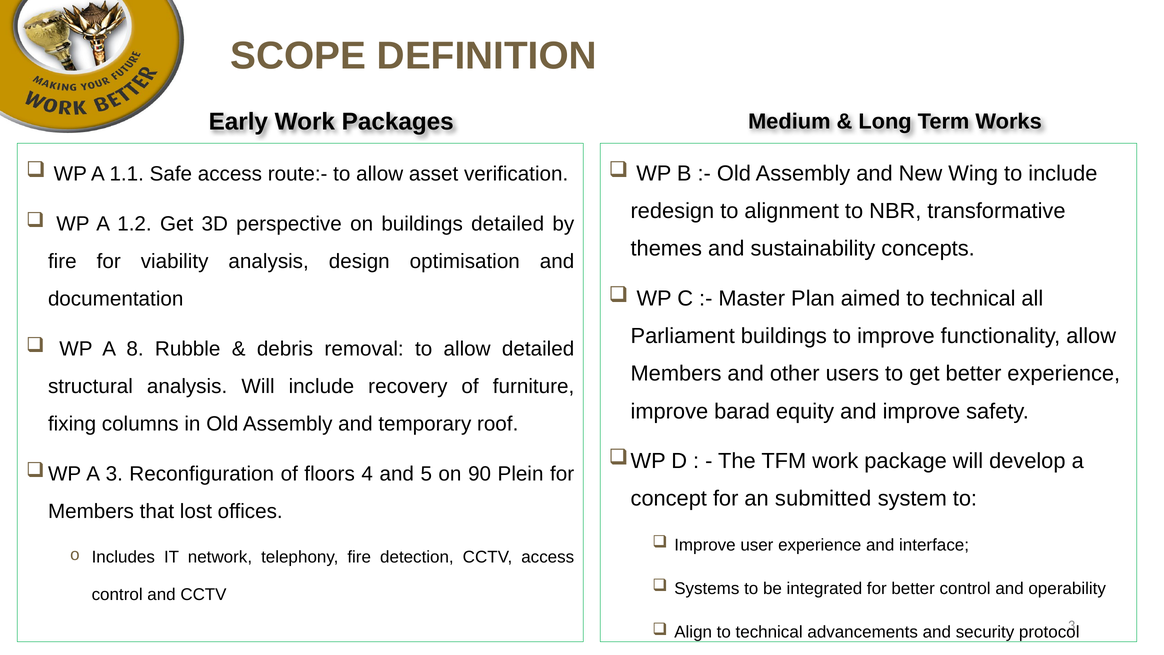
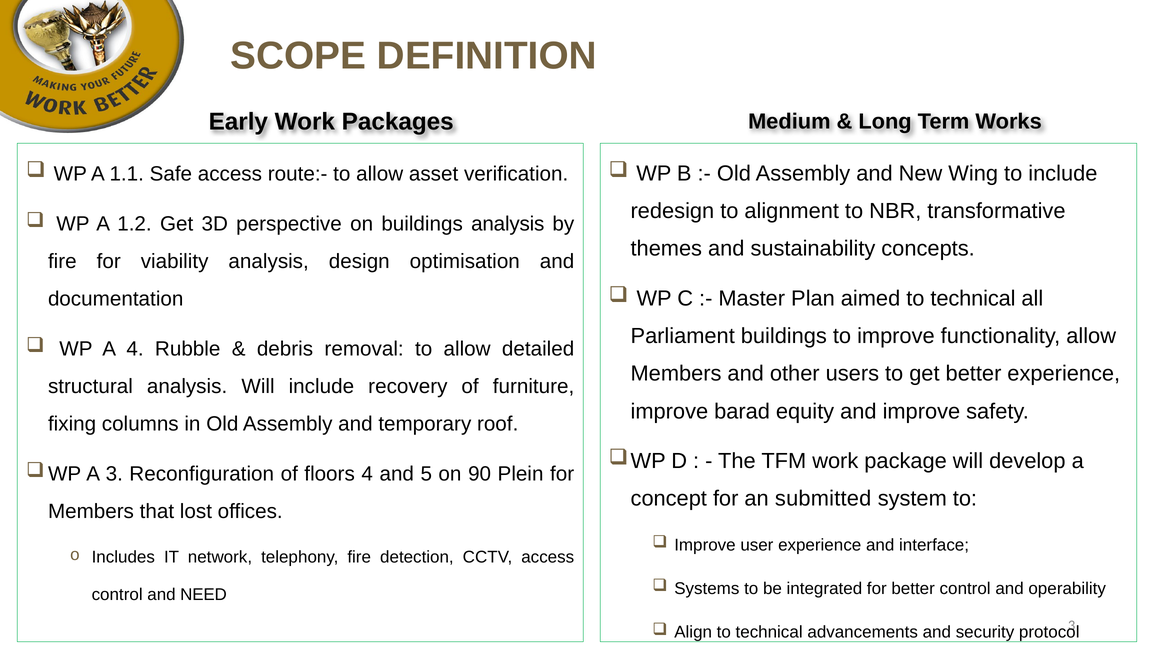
buildings detailed: detailed -> analysis
A 8: 8 -> 4
and CCTV: CCTV -> NEED
